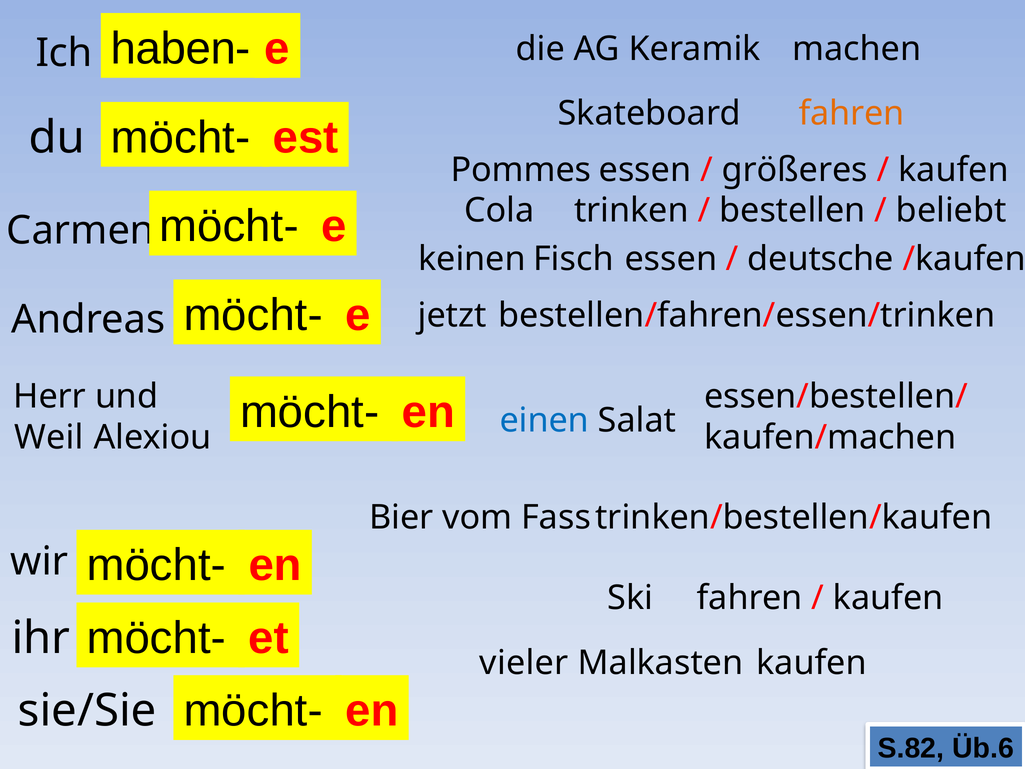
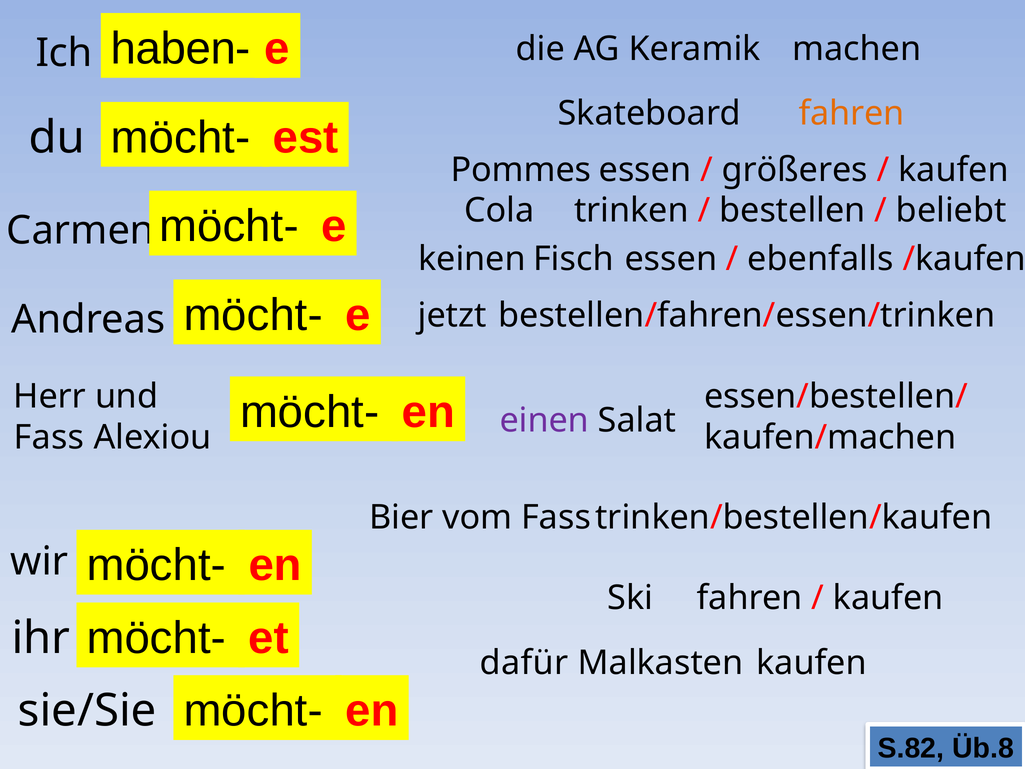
deutsche: deutsche -> ebenfalls
einen colour: blue -> purple
Weil at (49, 437): Weil -> Fass
vieler: vieler -> dafür
Üb.6: Üb.6 -> Üb.8
